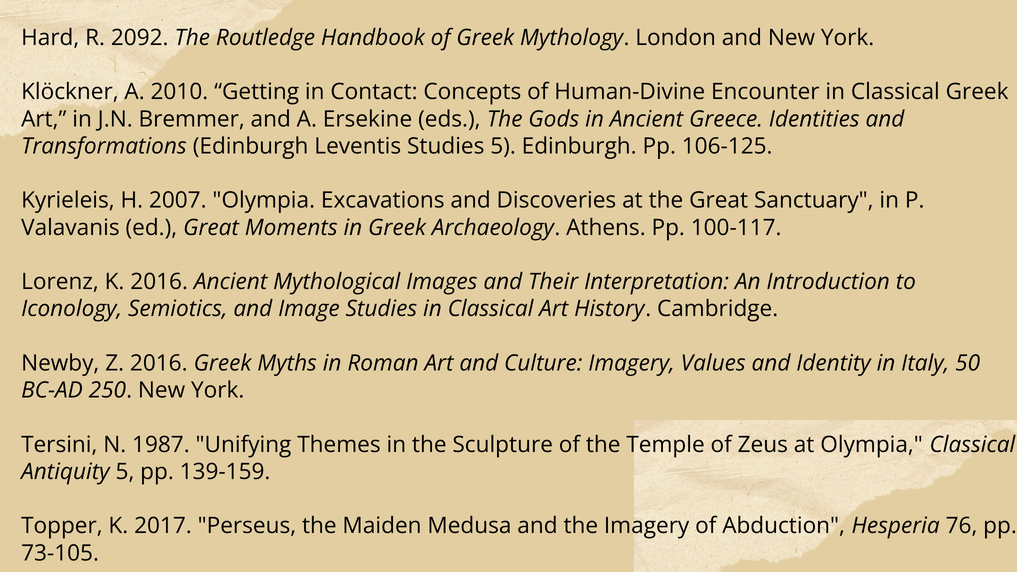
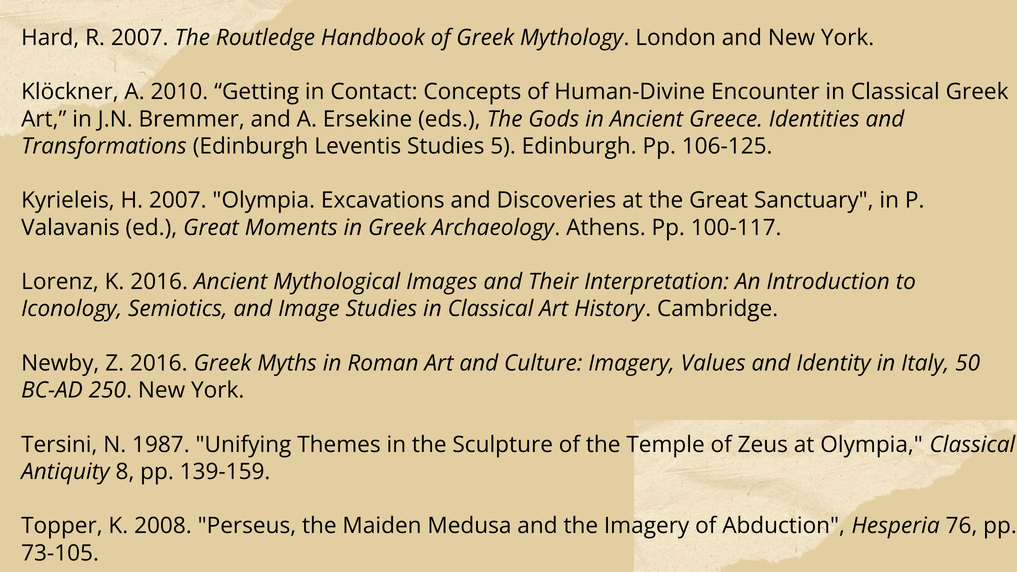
R 2092: 2092 -> 2007
Antiquity 5: 5 -> 8
2017: 2017 -> 2008
